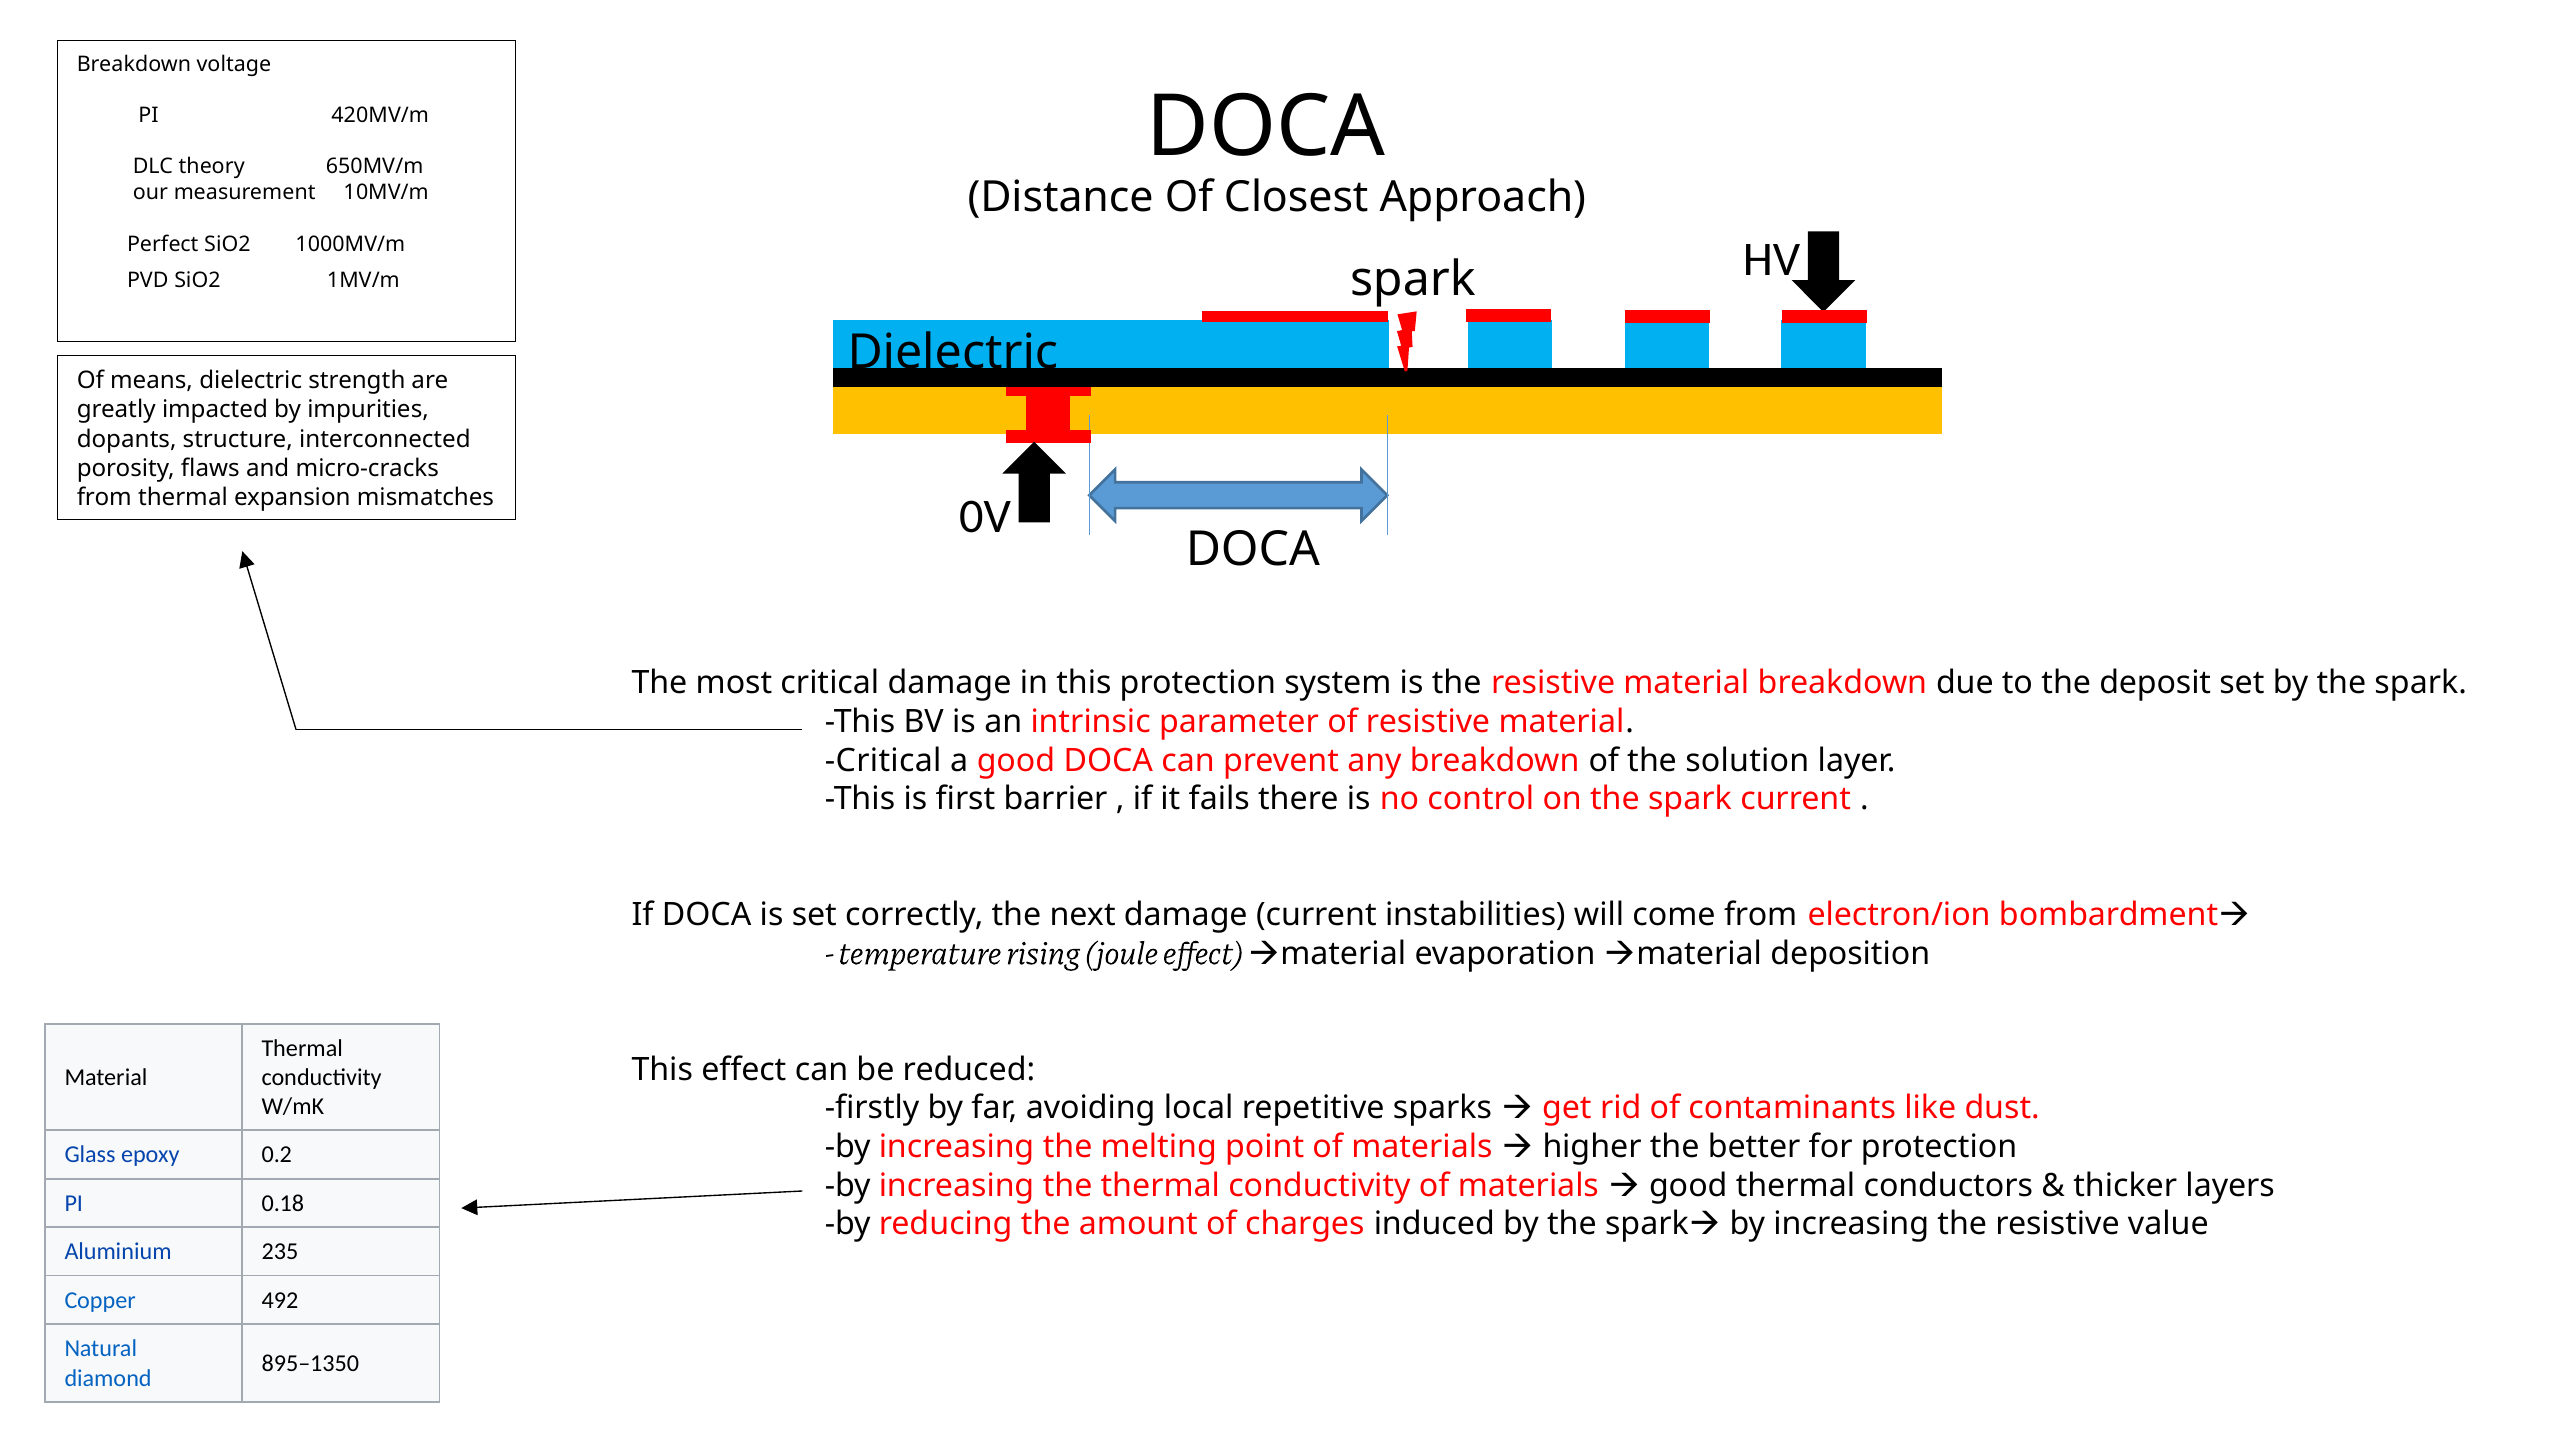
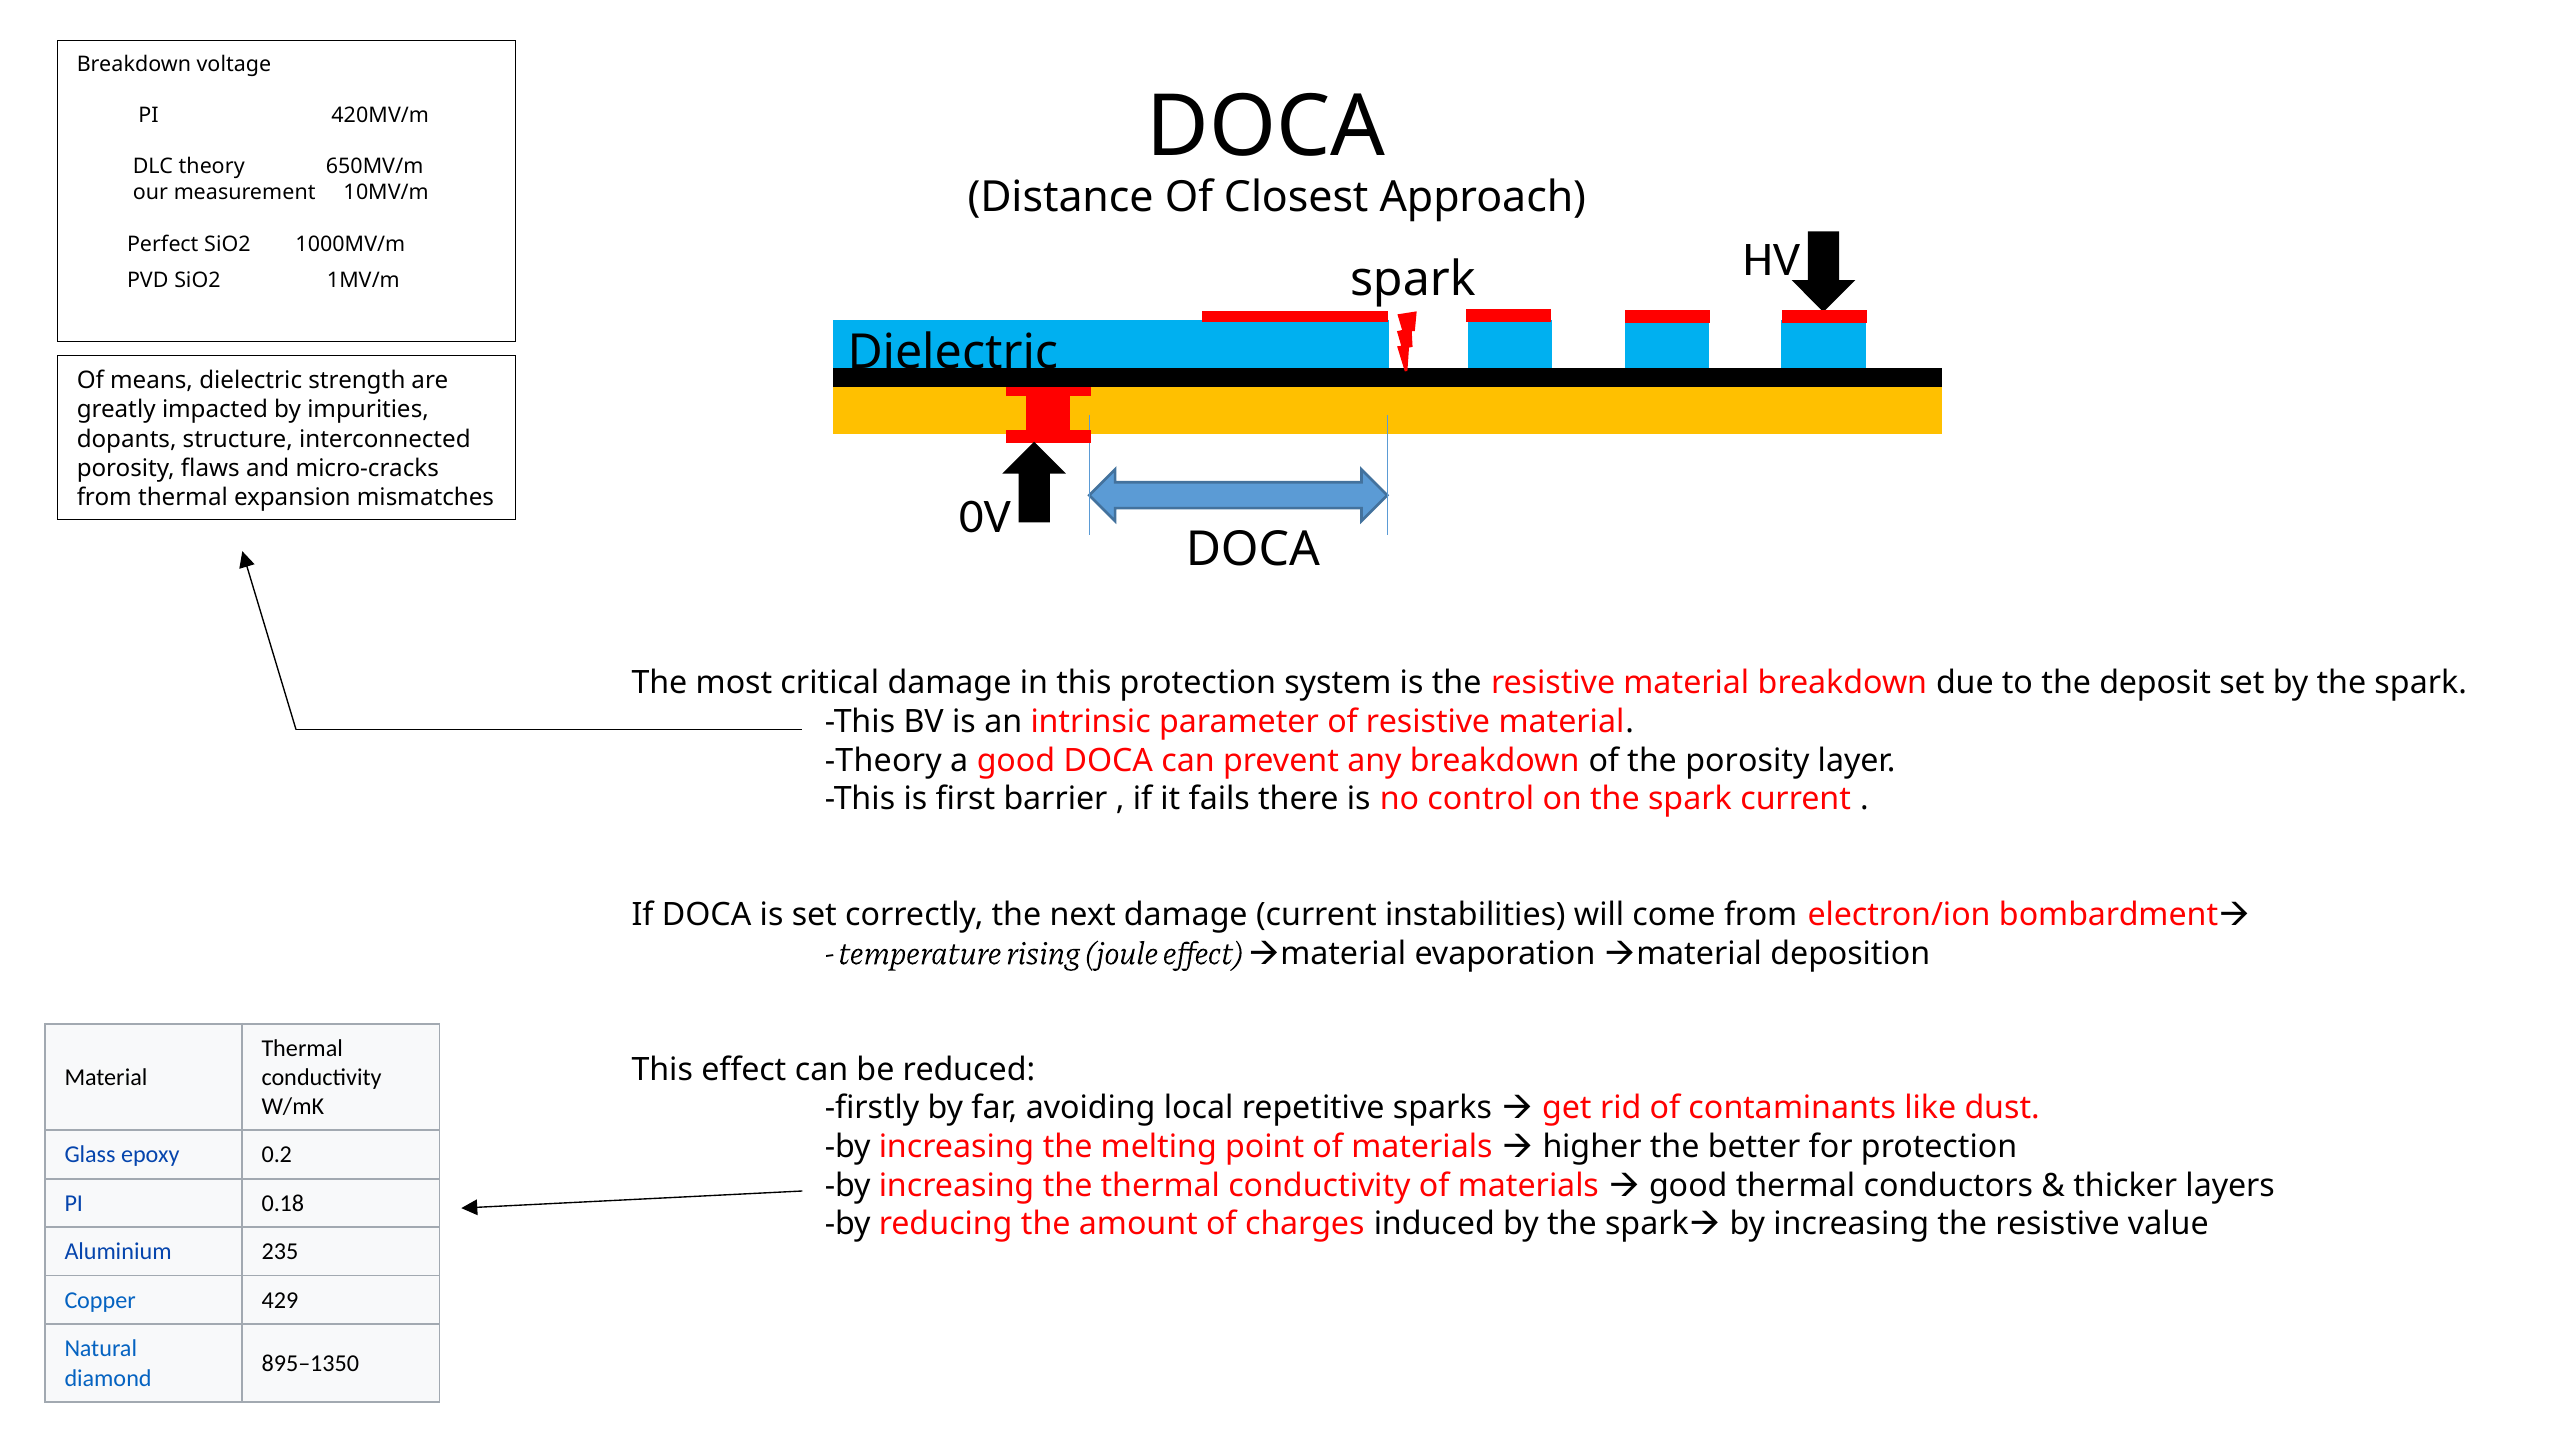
Critical at (883, 761): Critical -> Theory
the solution: solution -> porosity
492: 492 -> 429
